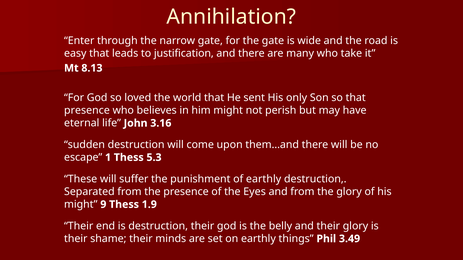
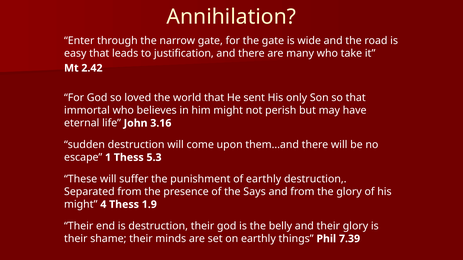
8.13: 8.13 -> 2.42
presence at (87, 111): presence -> immortal
Eyes: Eyes -> Says
9: 9 -> 4
3.49: 3.49 -> 7.39
